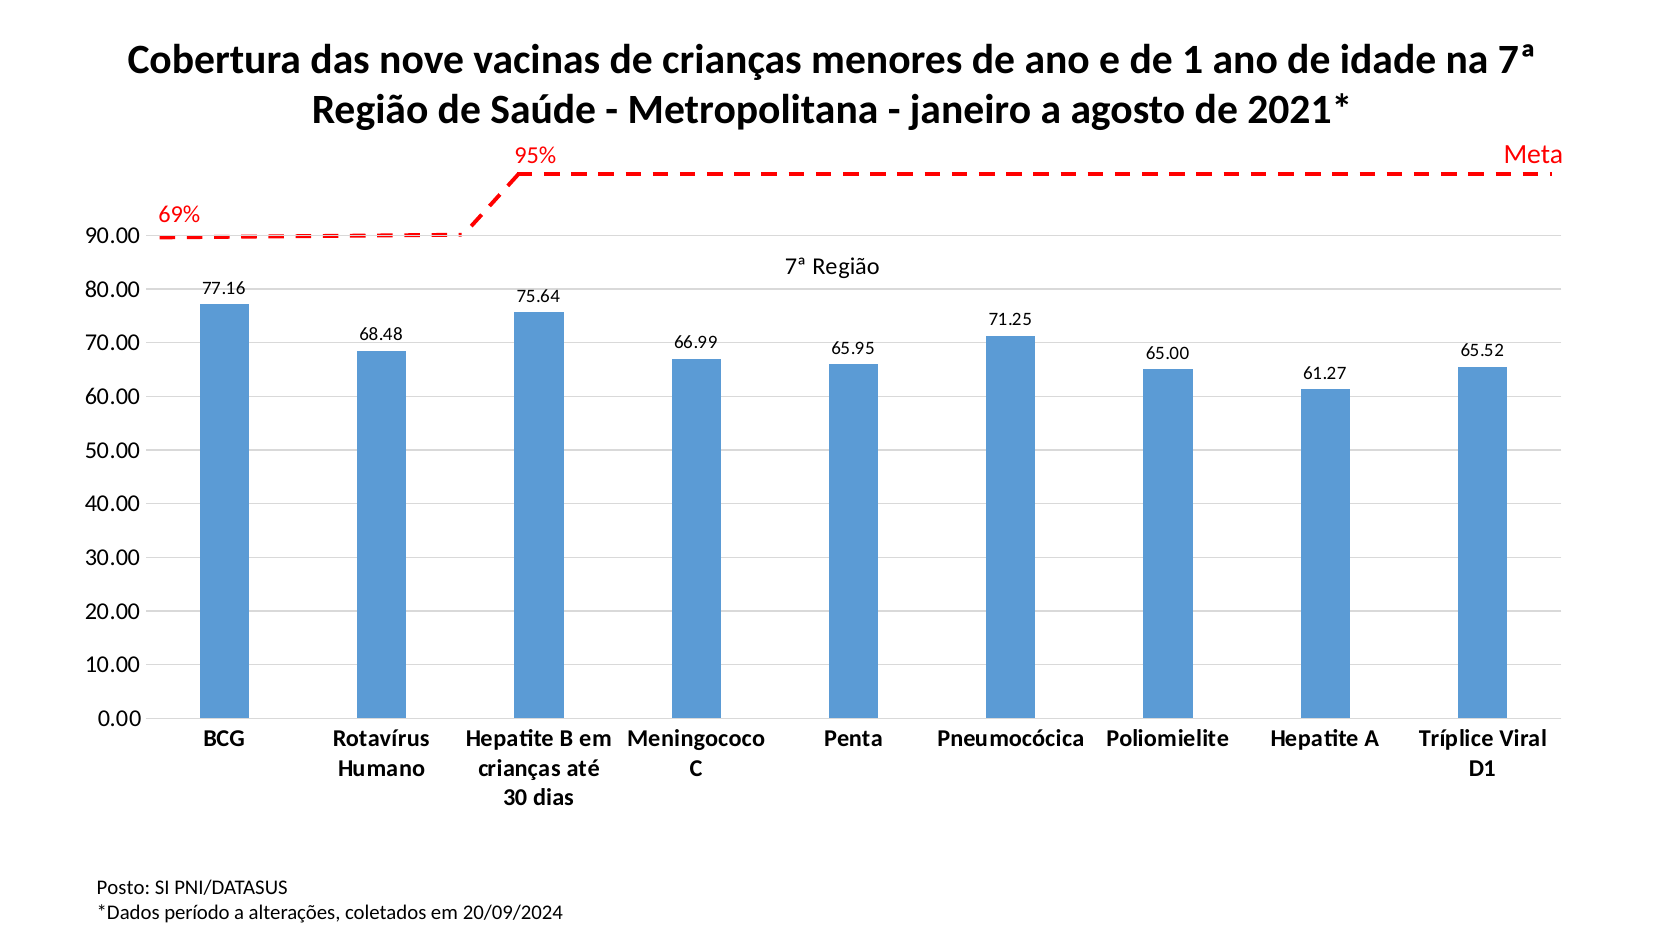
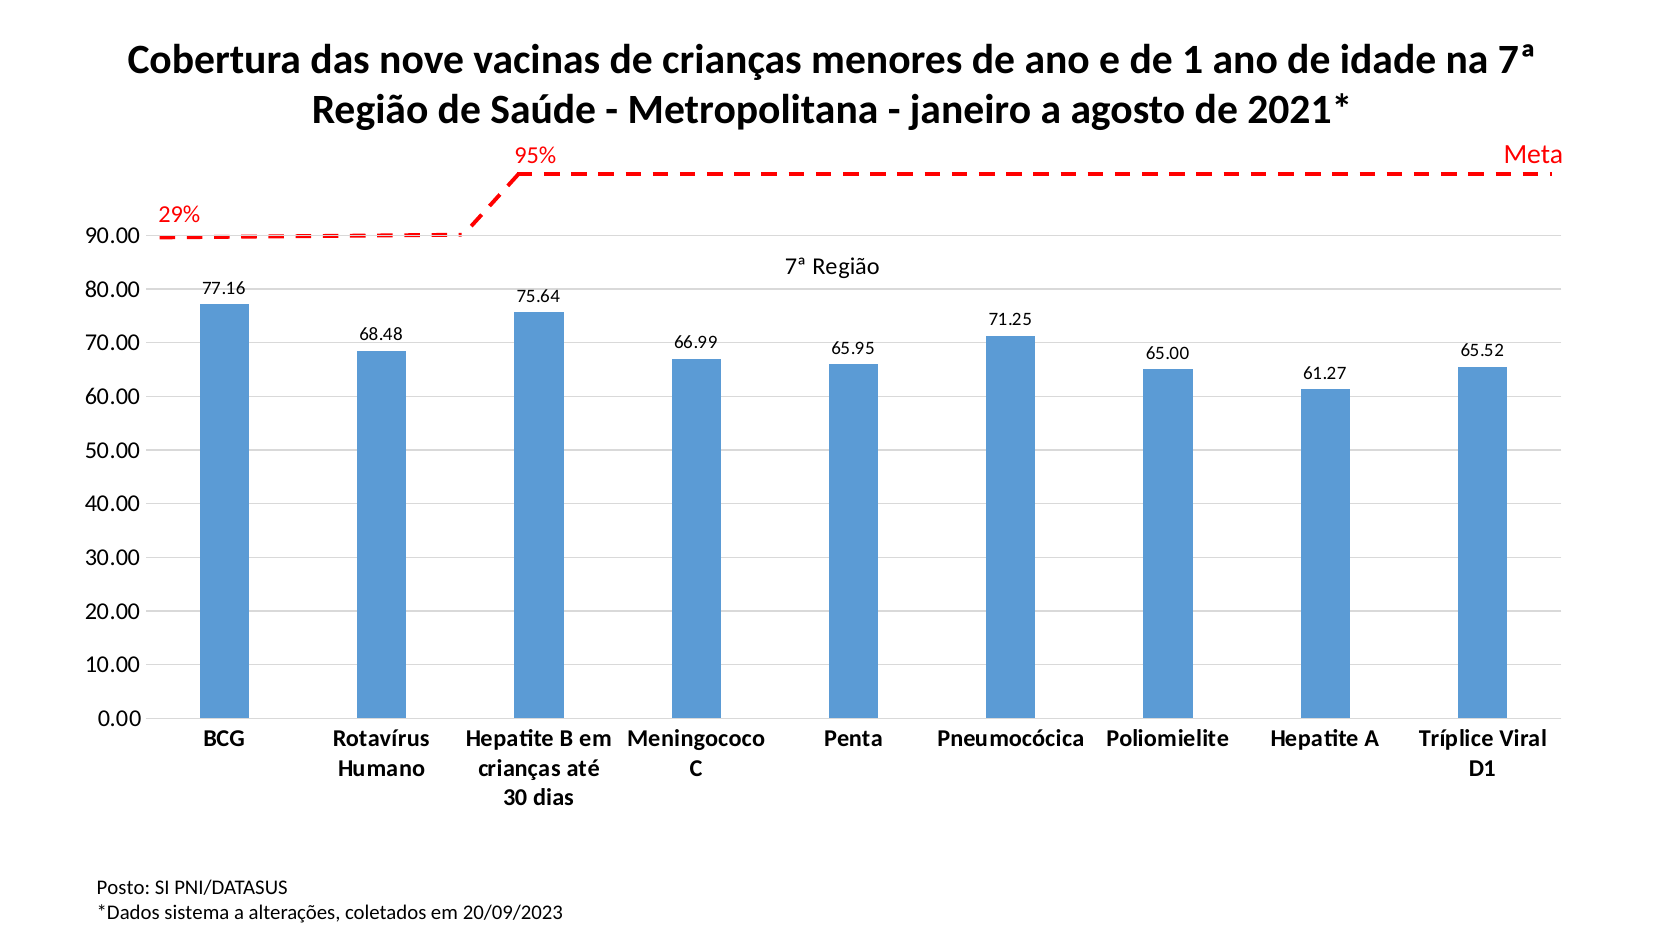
69%: 69% -> 29%
período: período -> sistema
20/09/2024: 20/09/2024 -> 20/09/2023
